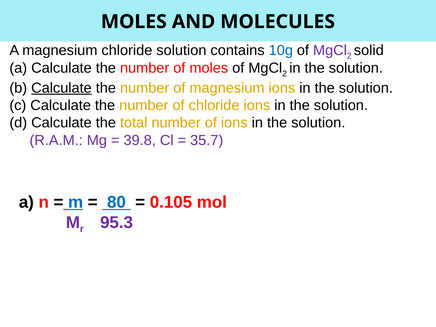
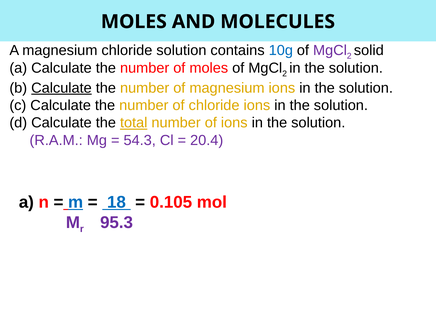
total underline: none -> present
39.8: 39.8 -> 54.3
35.7: 35.7 -> 20.4
80: 80 -> 18
